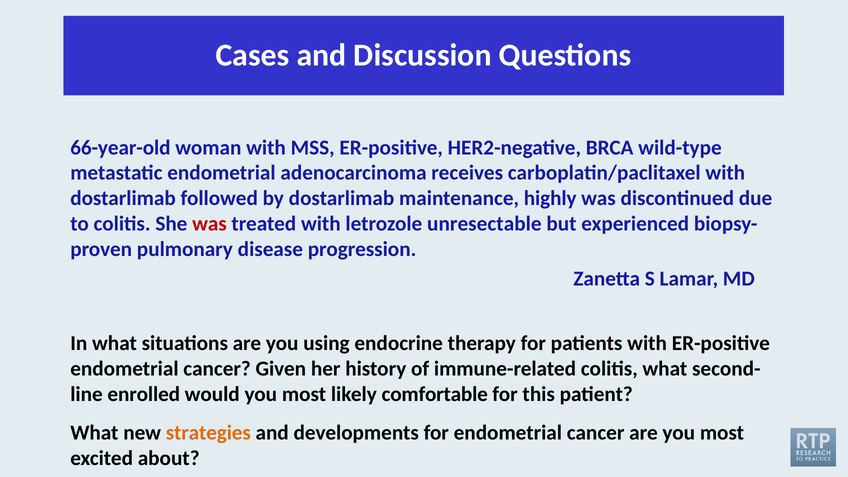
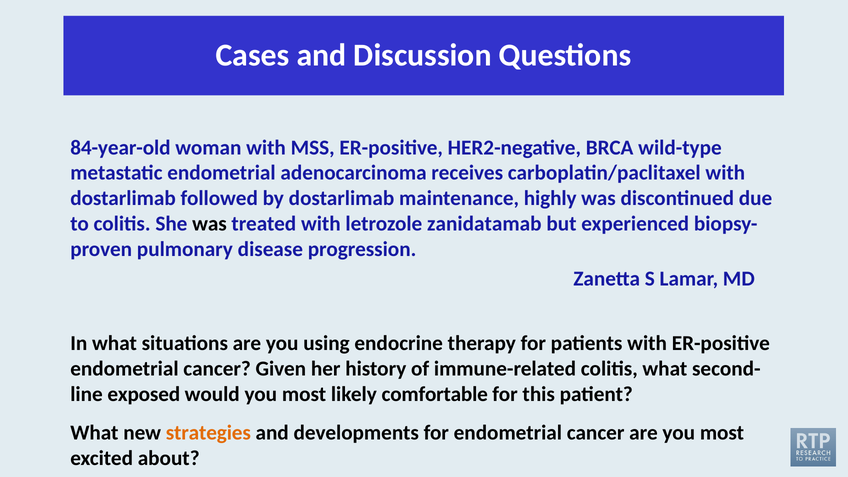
66-year-old: 66-year-old -> 84-year-old
was at (209, 224) colour: red -> black
unresectable: unresectable -> zanidatamab
enrolled: enrolled -> exposed
